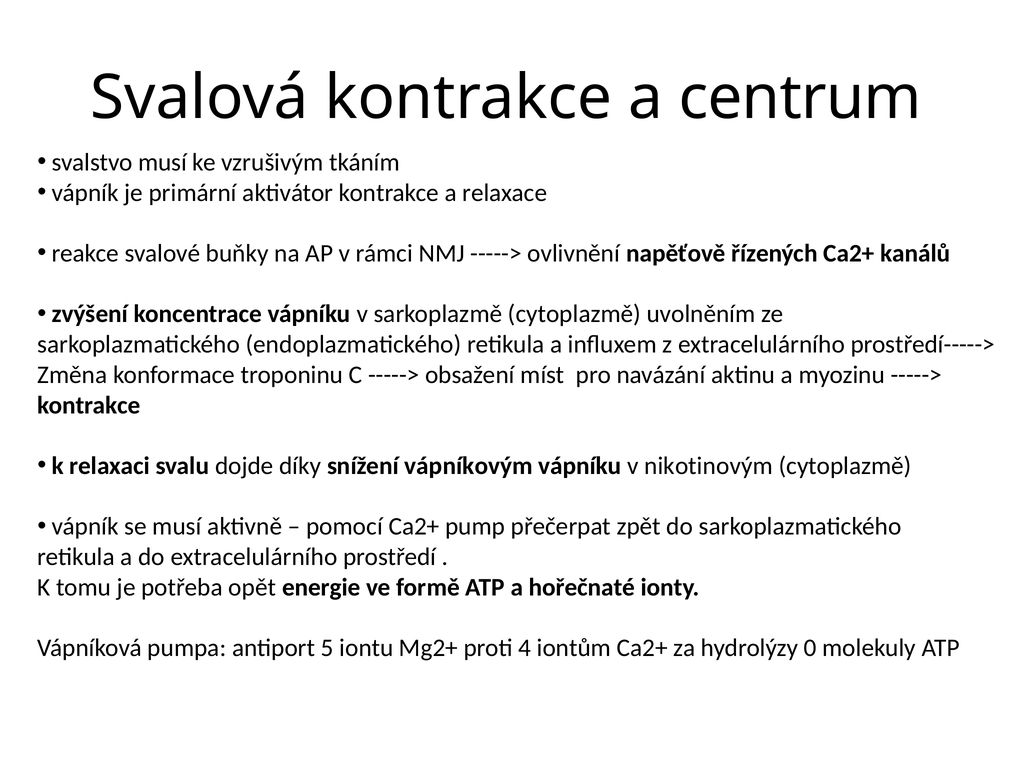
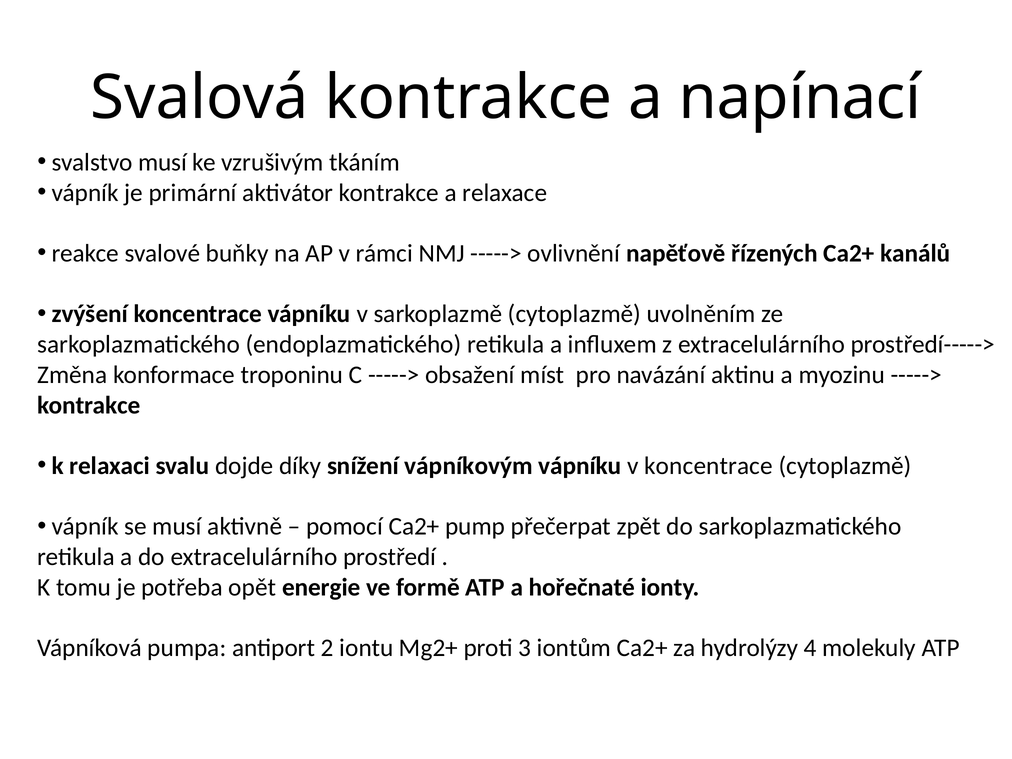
centrum: centrum -> napínací
v nikotinovým: nikotinovým -> koncentrace
5: 5 -> 2
4: 4 -> 3
0: 0 -> 4
